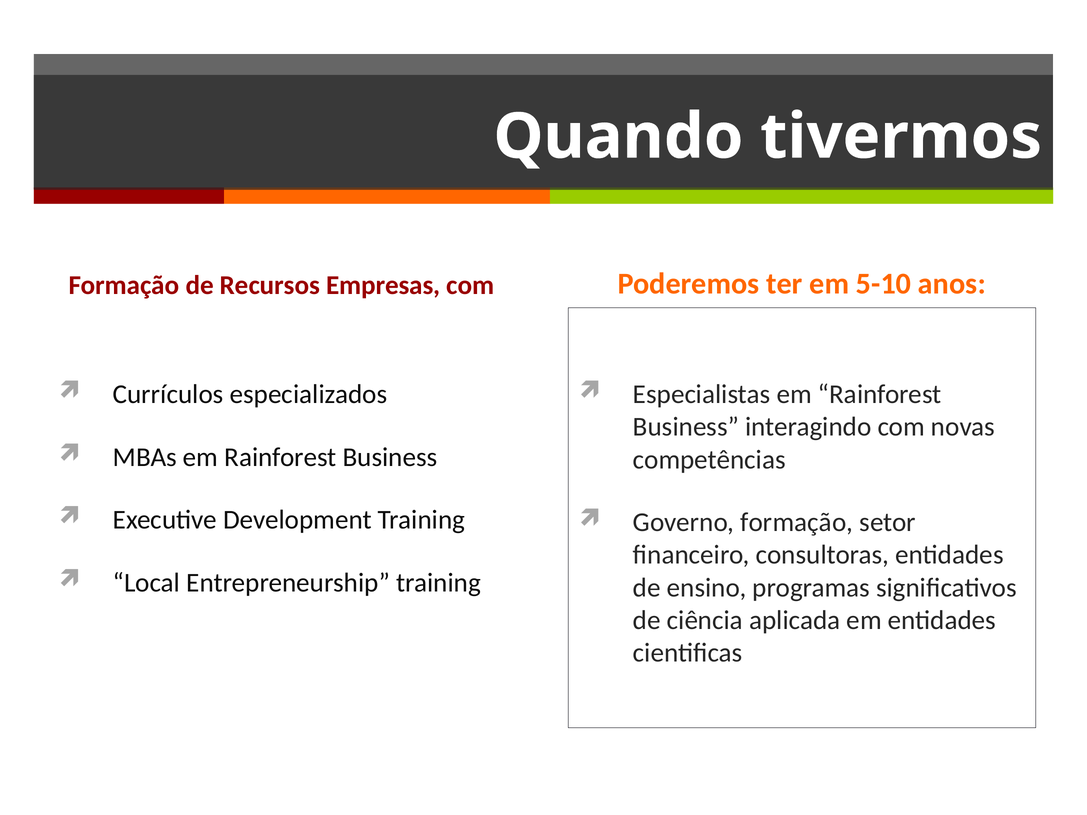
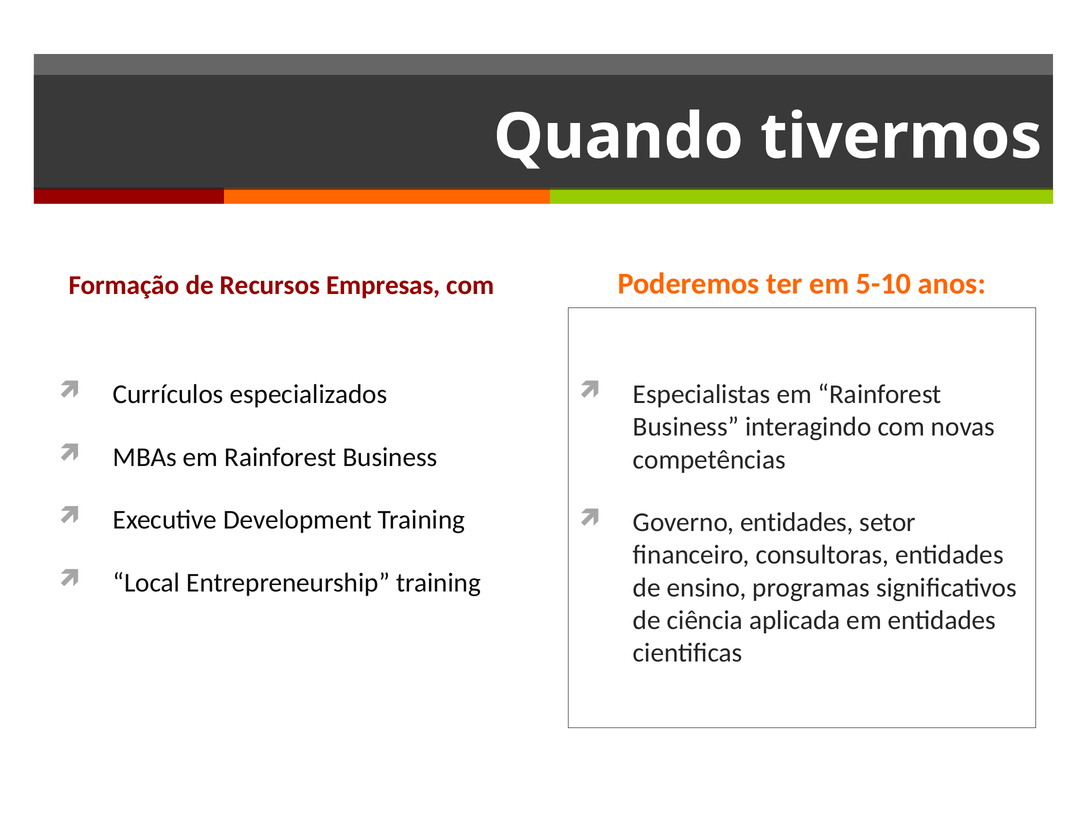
Governo formação: formação -> entidades
